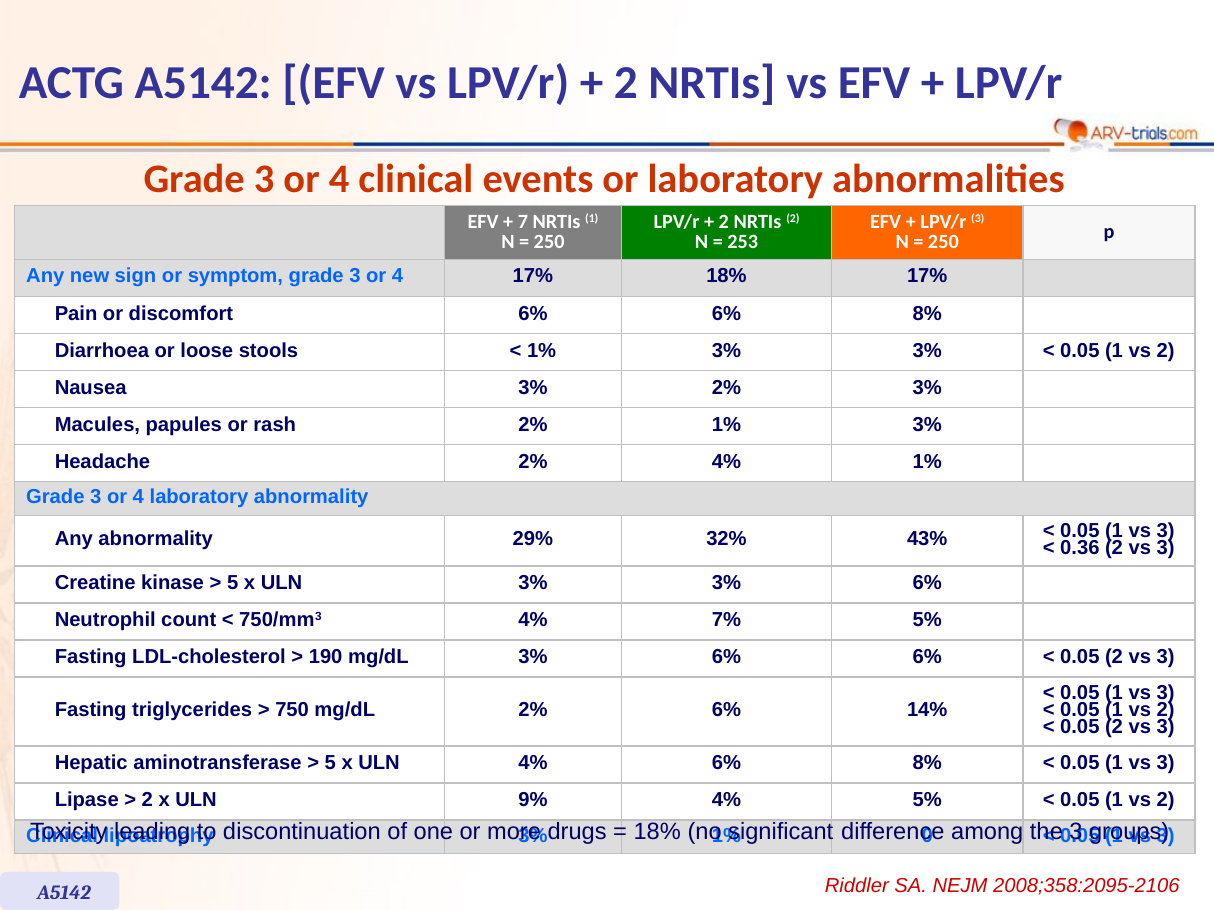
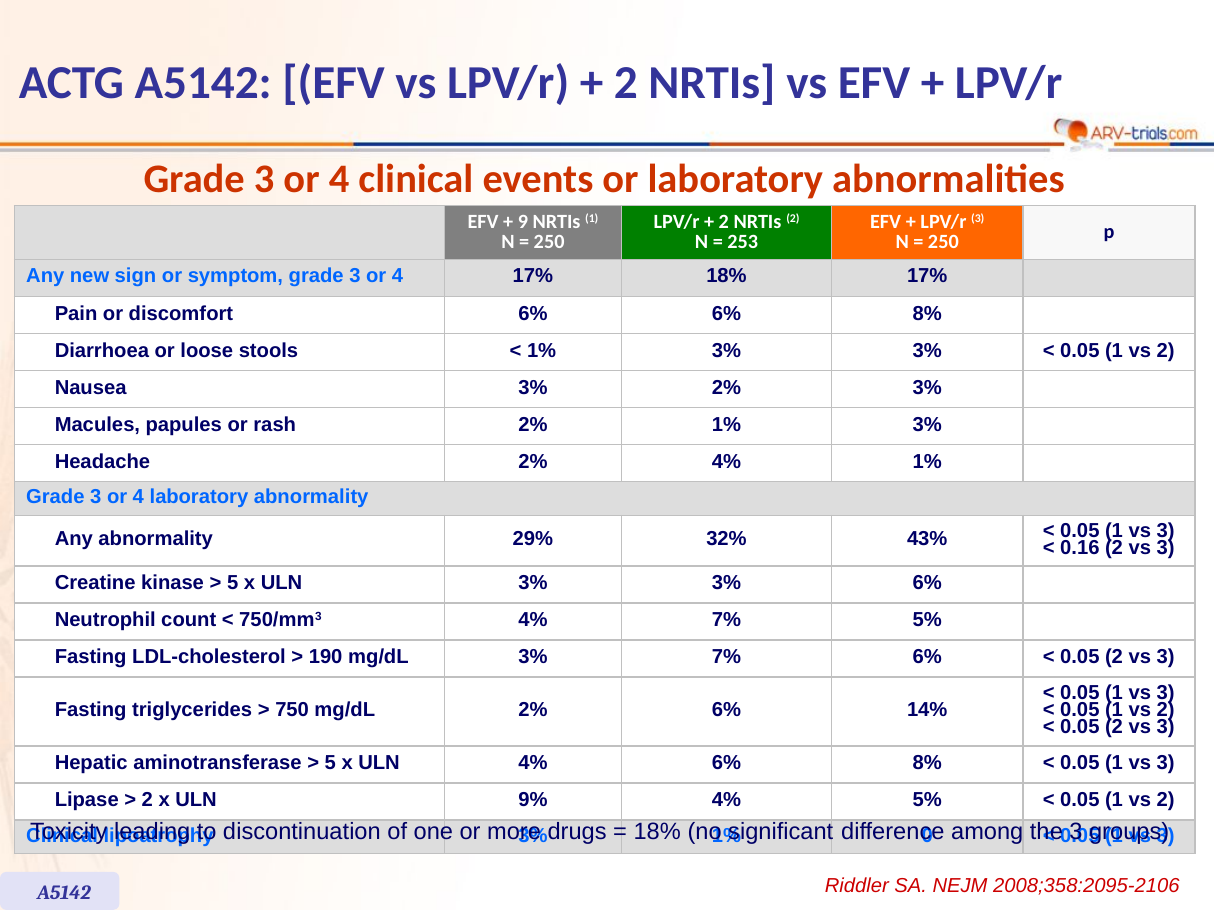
7: 7 -> 9
0.36: 0.36 -> 0.16
mg/dL 3% 6%: 6% -> 7%
